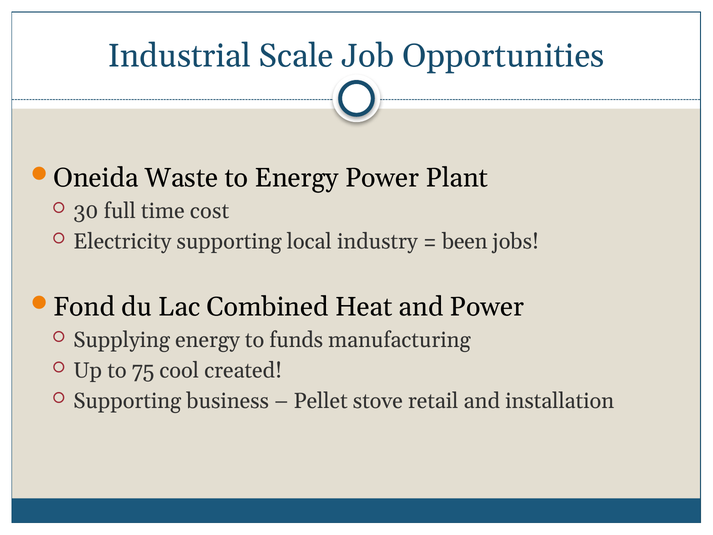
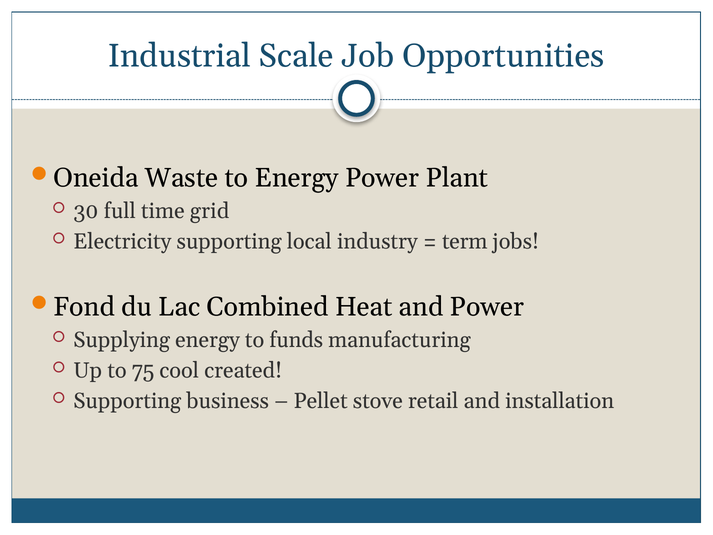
cost: cost -> grid
been: been -> term
